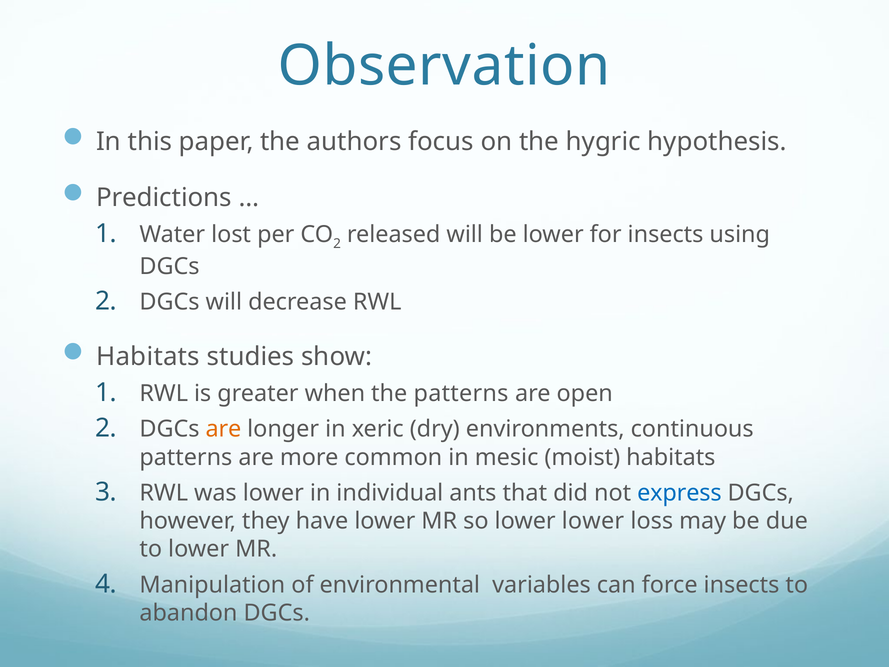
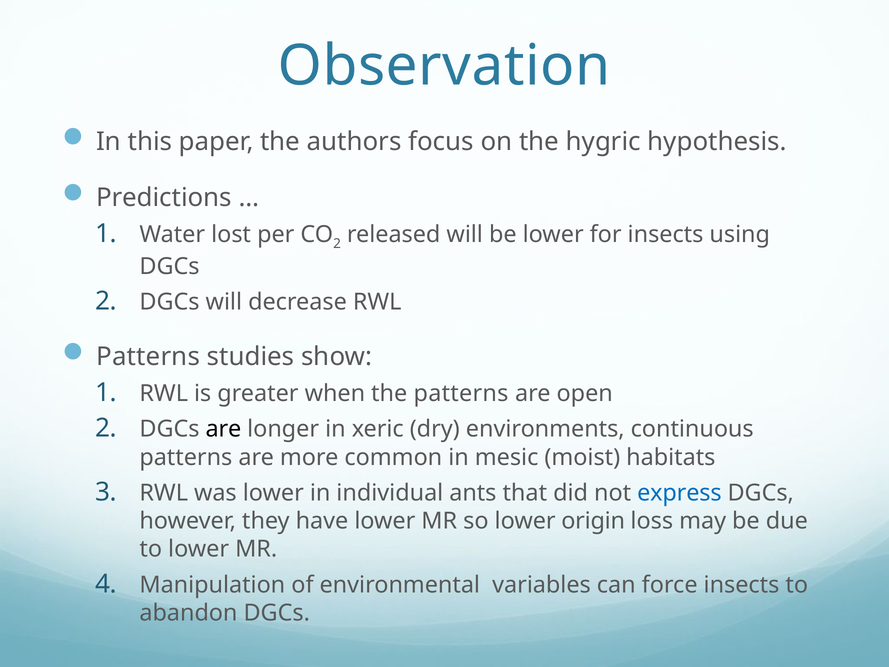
Habitats at (148, 357): Habitats -> Patterns
are at (223, 429) colour: orange -> black
lower lower: lower -> origin
